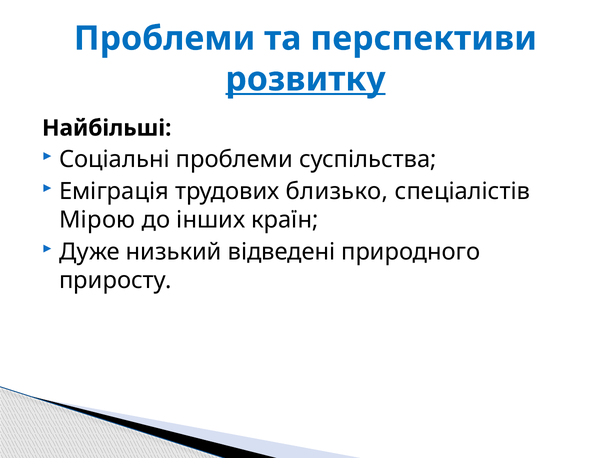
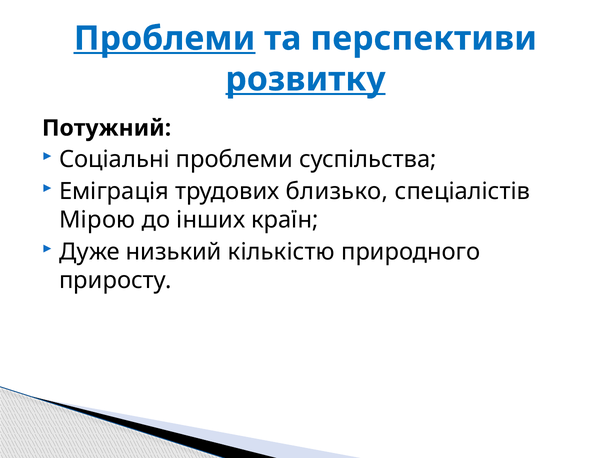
Проблеми at (165, 39) underline: none -> present
Найбільші: Найбільші -> Потужний
відведені: відведені -> кількістю
